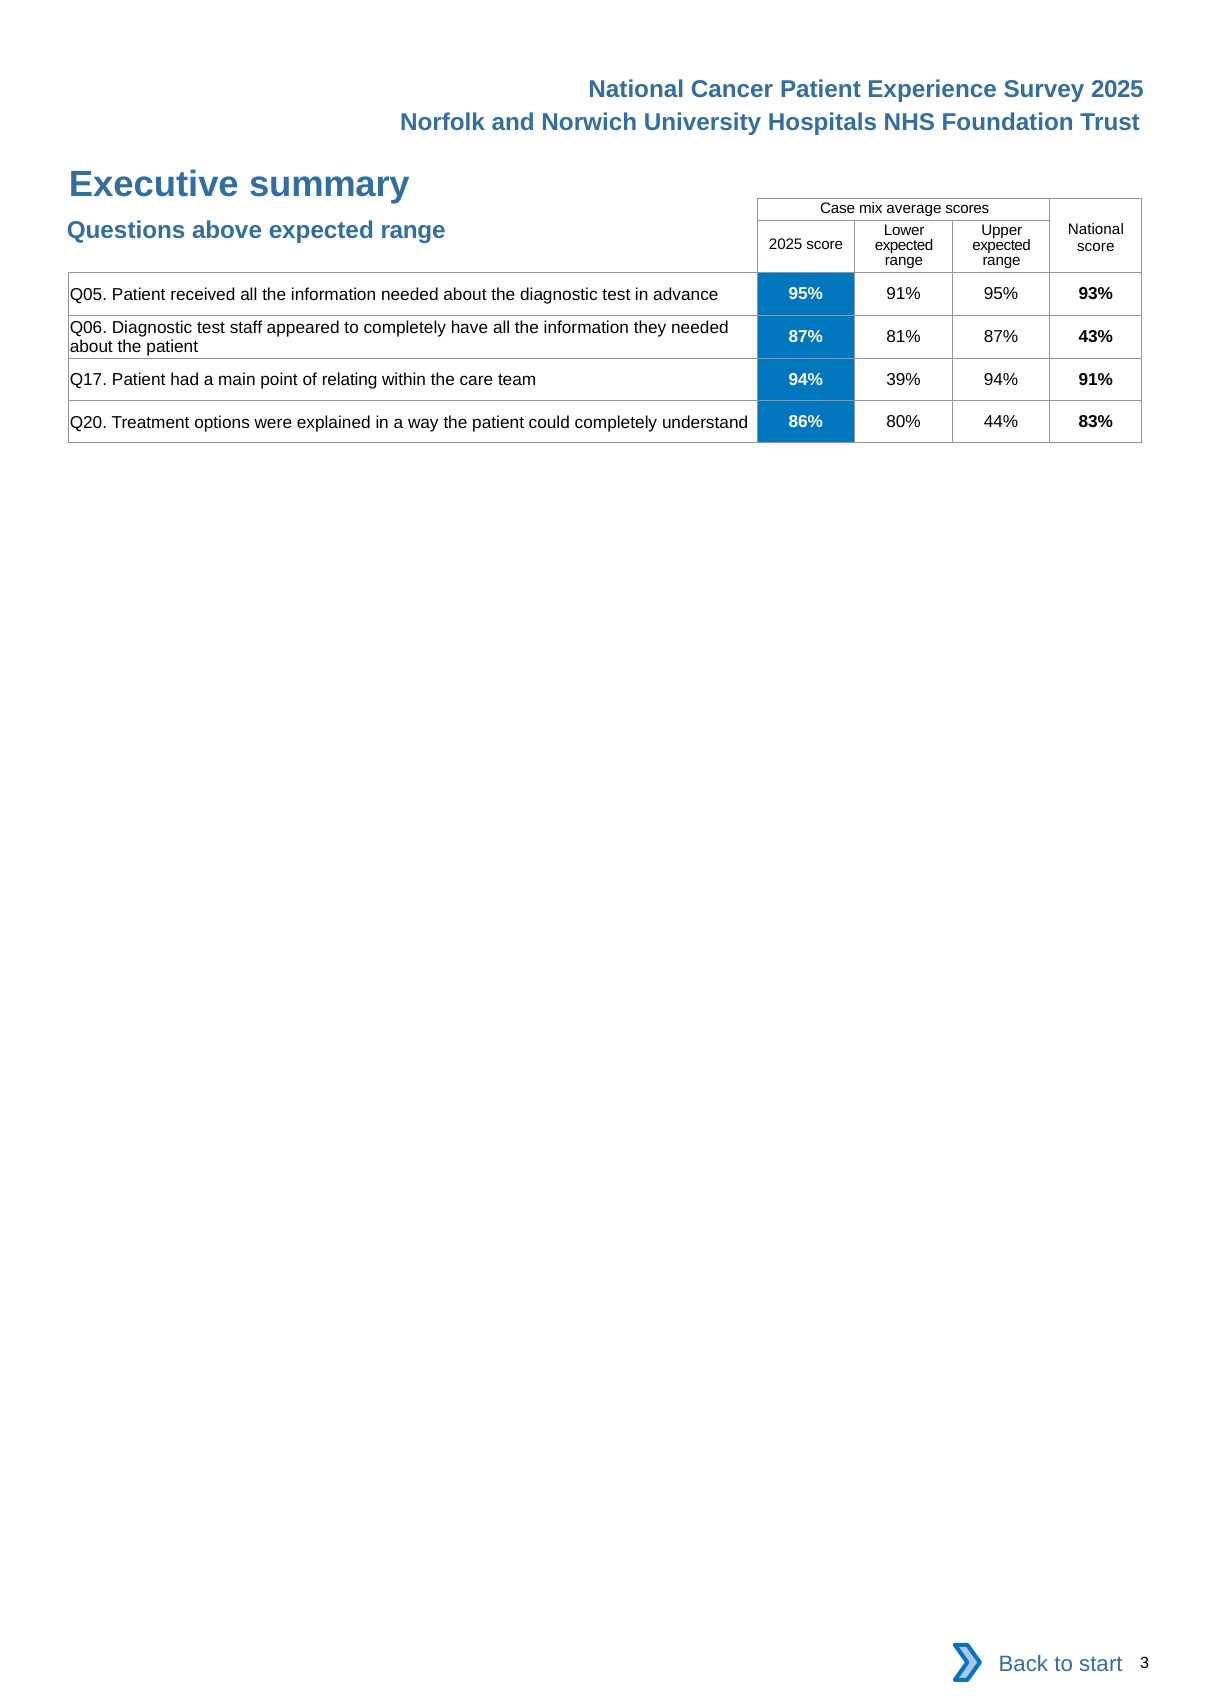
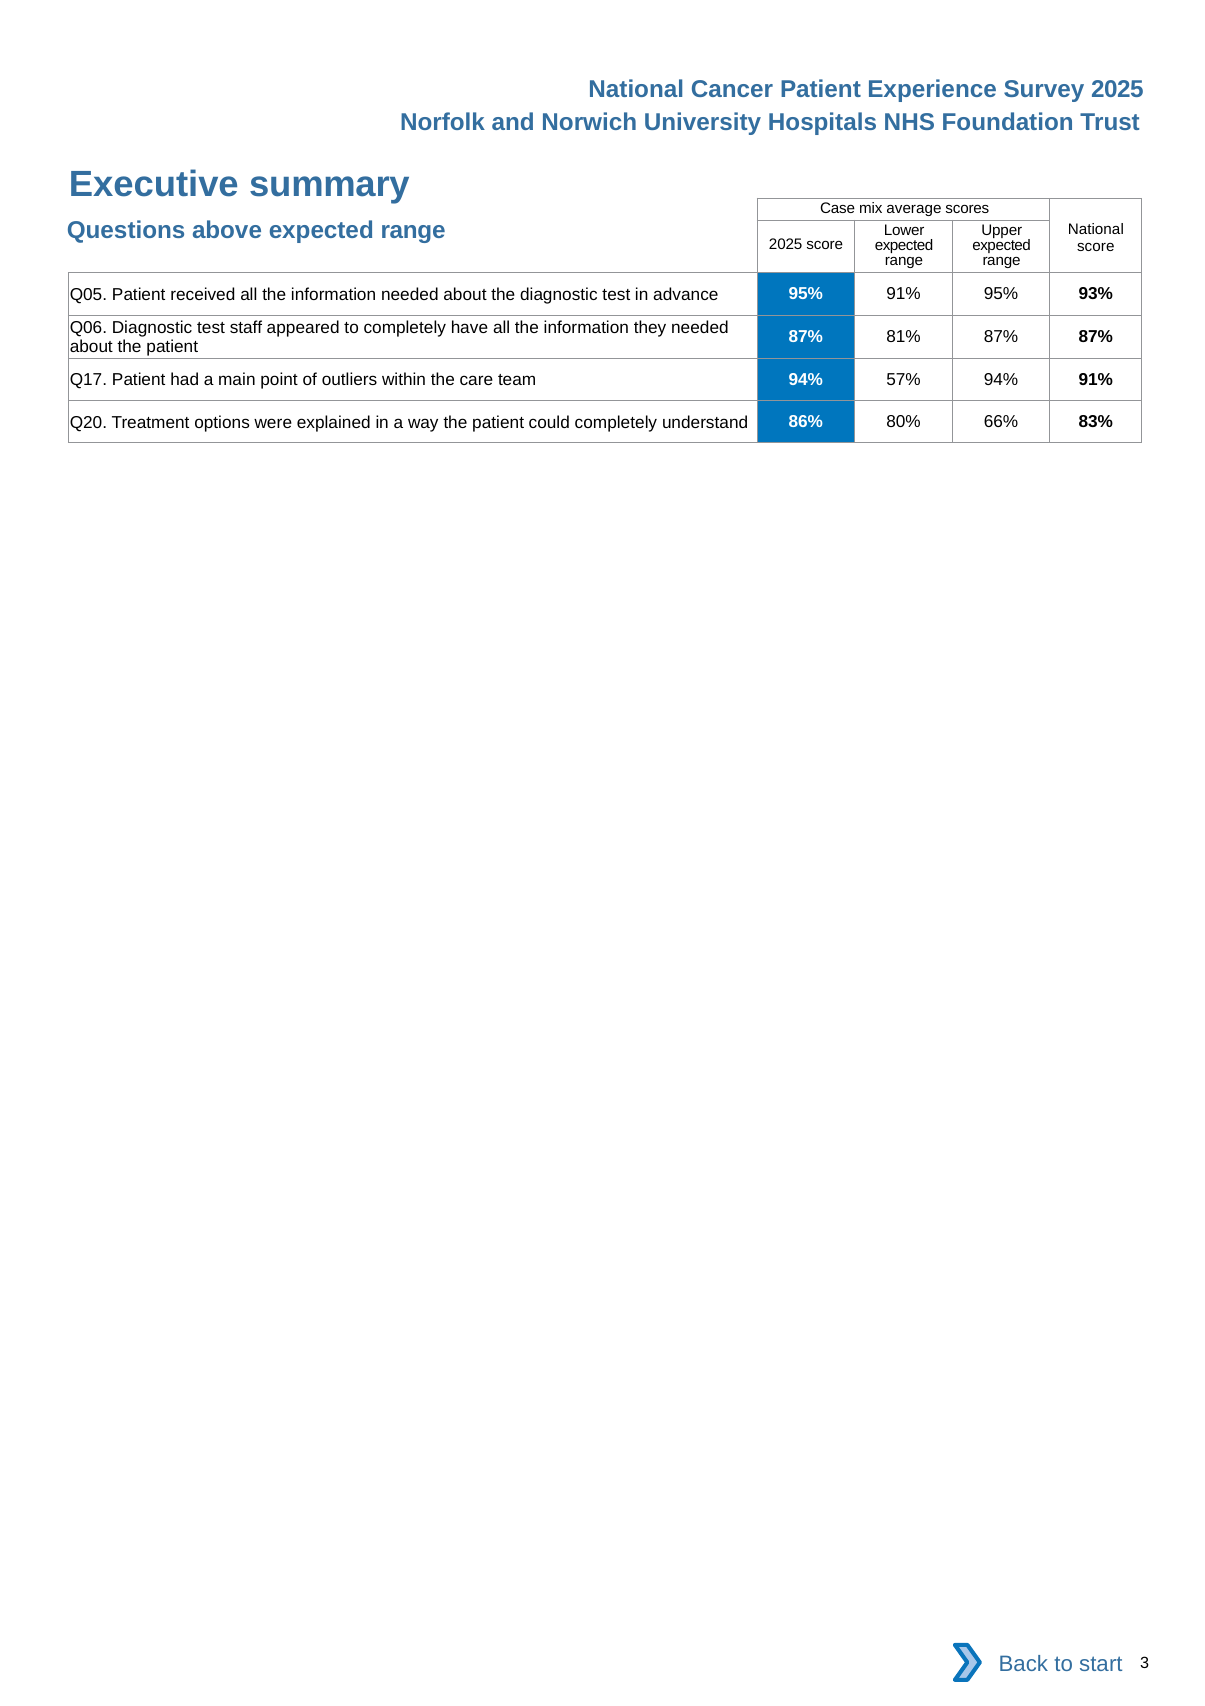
87% 43%: 43% -> 87%
relating: relating -> outliers
39%: 39% -> 57%
44%: 44% -> 66%
